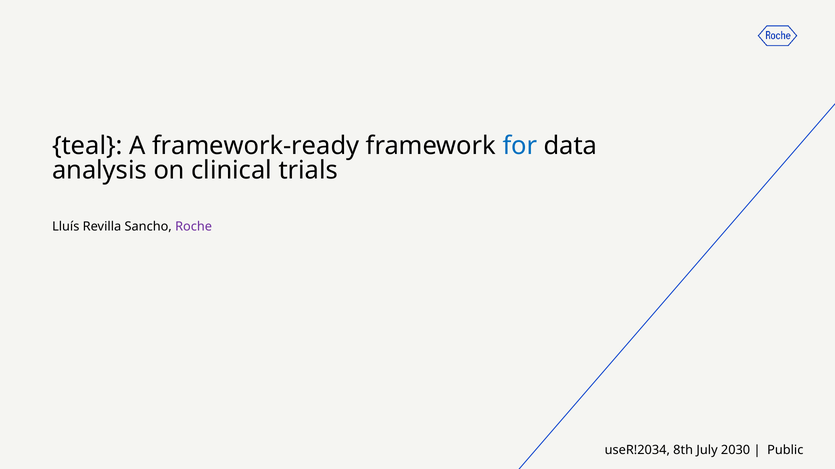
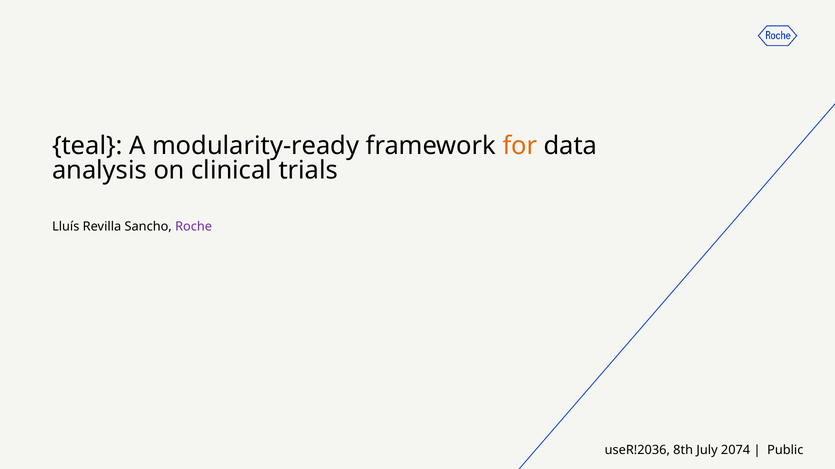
framework-ready: framework-ready -> modularity-ready
for colour: blue -> orange
useR!2034: useR!2034 -> useR!2036
2030: 2030 -> 2074
